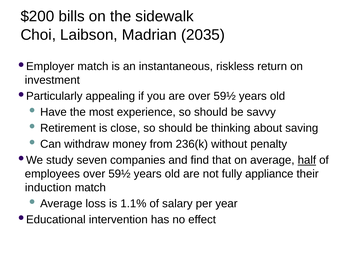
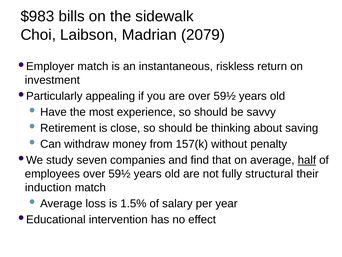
$200: $200 -> $983
2035: 2035 -> 2079
236(k: 236(k -> 157(k
appliance: appliance -> structural
1.1%: 1.1% -> 1.5%
